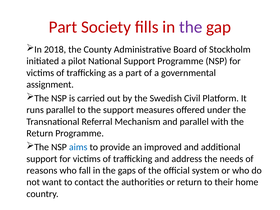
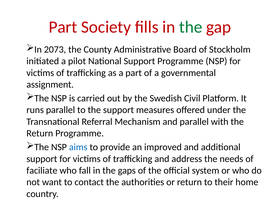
the at (191, 27) colour: purple -> green
2018: 2018 -> 2073
reasons: reasons -> faciliate
